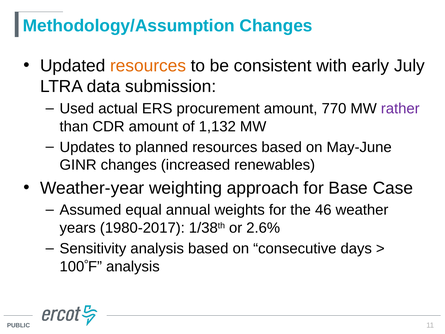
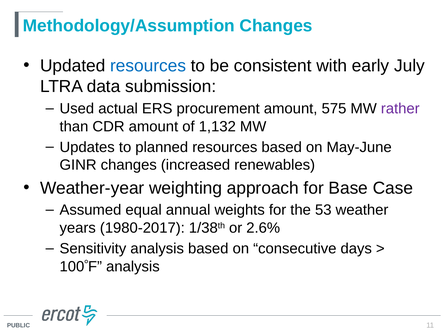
resources at (148, 66) colour: orange -> blue
770: 770 -> 575
46: 46 -> 53
